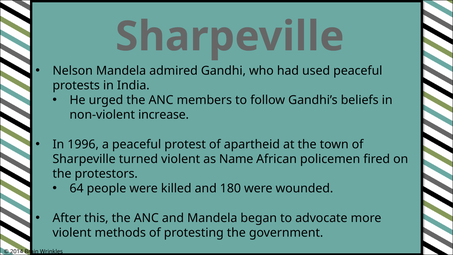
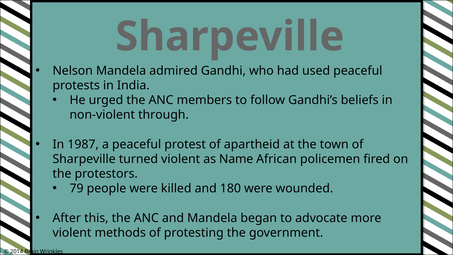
increase: increase -> through
1996: 1996 -> 1987
64: 64 -> 79
